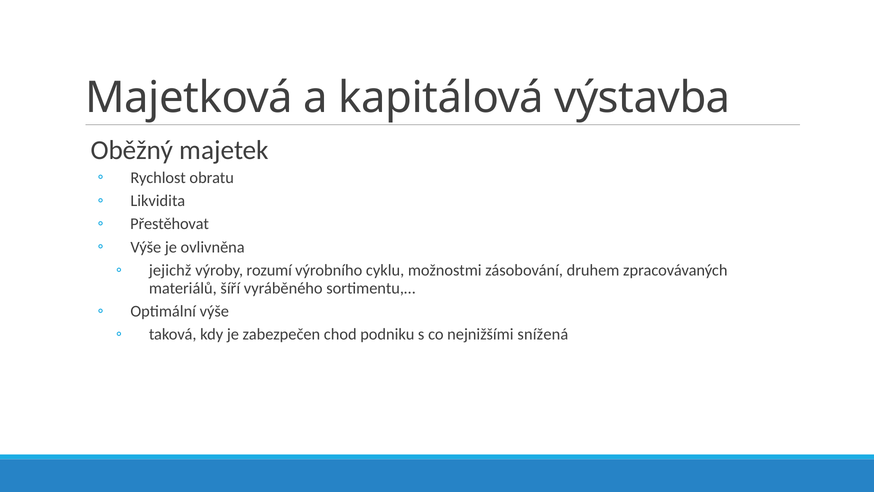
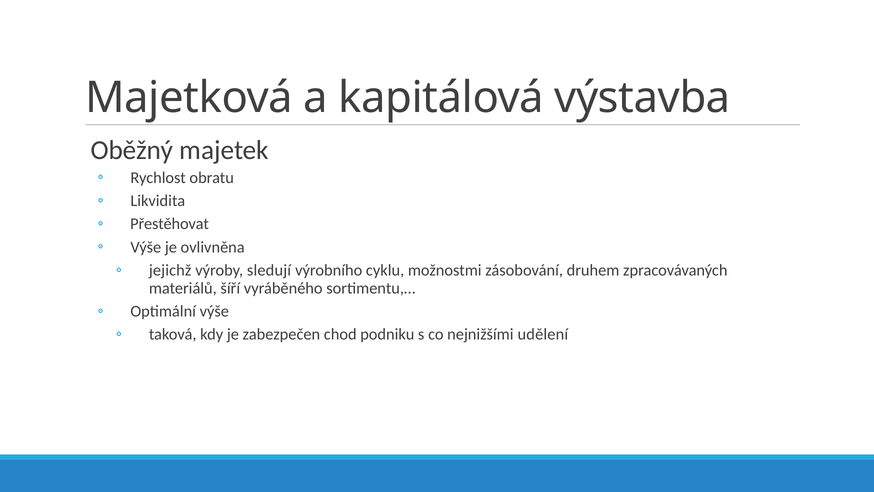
rozumí: rozumí -> sledují
snížená: snížená -> udělení
